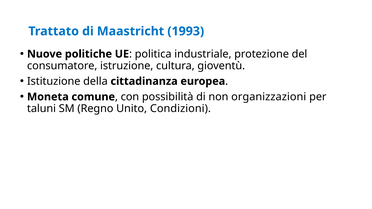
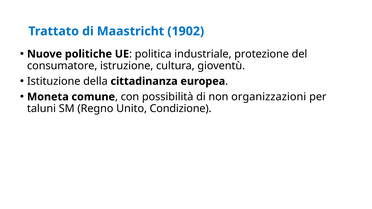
1993: 1993 -> 1902
Condizioni: Condizioni -> Condizione
